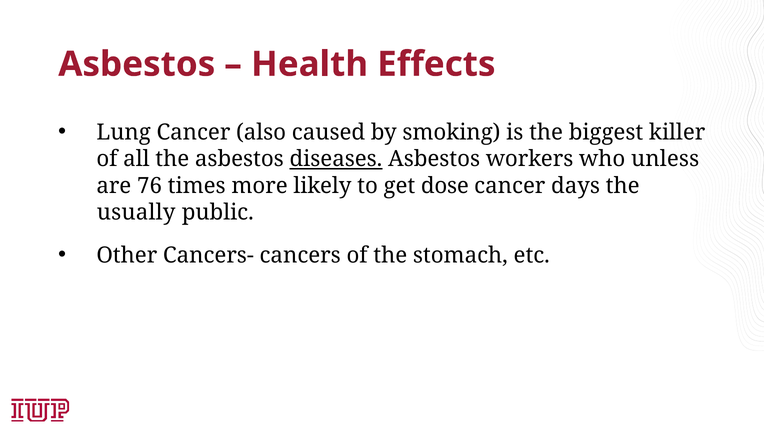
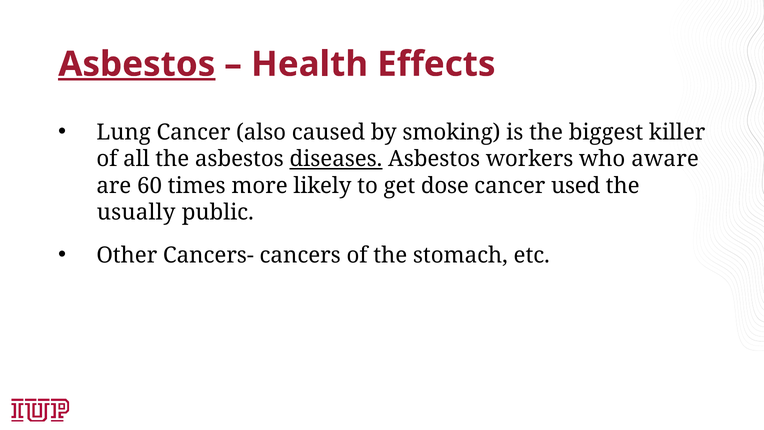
Asbestos at (137, 64) underline: none -> present
unless: unless -> aware
76: 76 -> 60
days: days -> used
